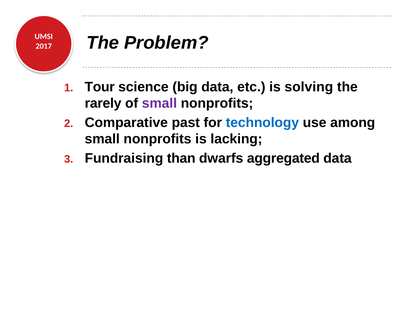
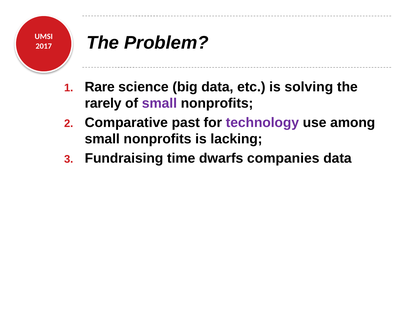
Tour: Tour -> Rare
technology colour: blue -> purple
than: than -> time
aggregated: aggregated -> companies
